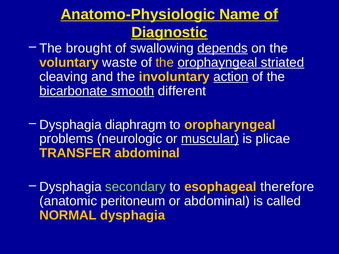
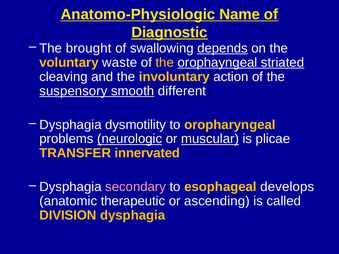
action underline: present -> none
bicarbonate: bicarbonate -> suspensory
diaphragm: diaphragm -> dysmotility
neurologic underline: none -> present
TRANSFER abdominal: abdominal -> innervated
secondary colour: light green -> pink
therefore: therefore -> develops
peritoneum: peritoneum -> therapeutic
or abdominal: abdominal -> ascending
NORMAL: NORMAL -> DIVISION
